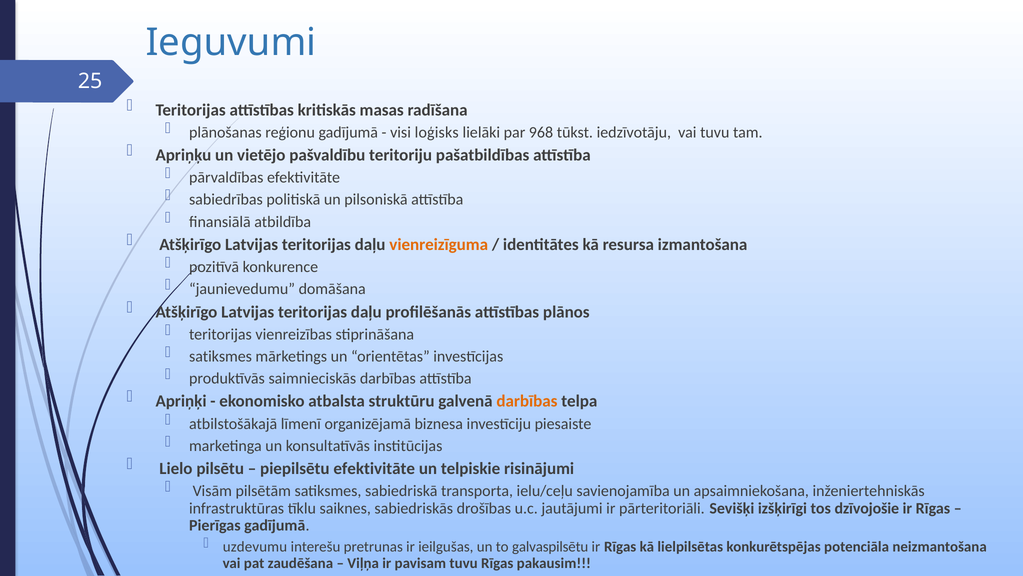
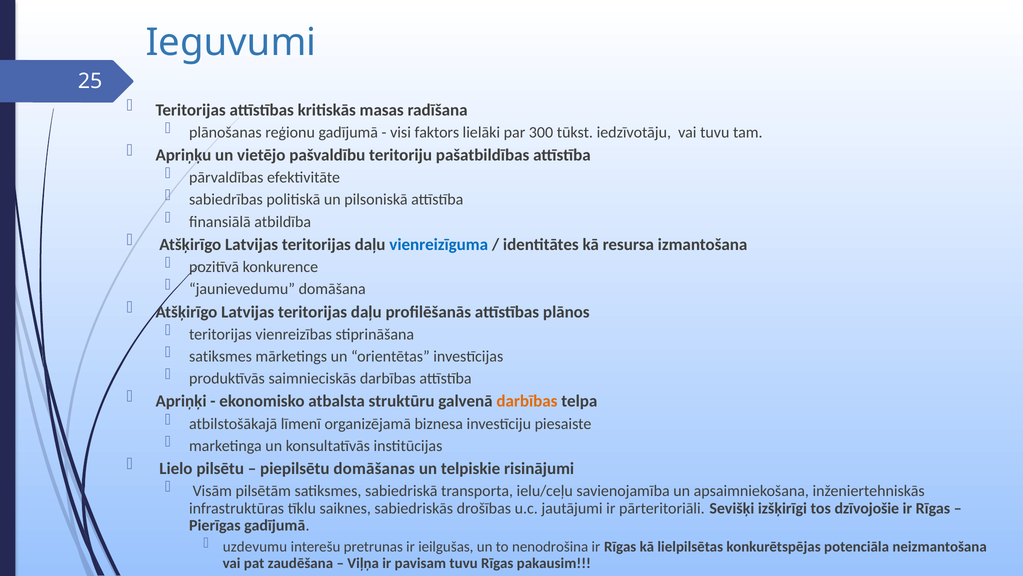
loģisks: loģisks -> faktors
968: 968 -> 300
vienreizīguma colour: orange -> blue
piepilsētu efektivitāte: efektivitāte -> domāšanas
galvaspilsētu: galvaspilsētu -> nenodrošina
